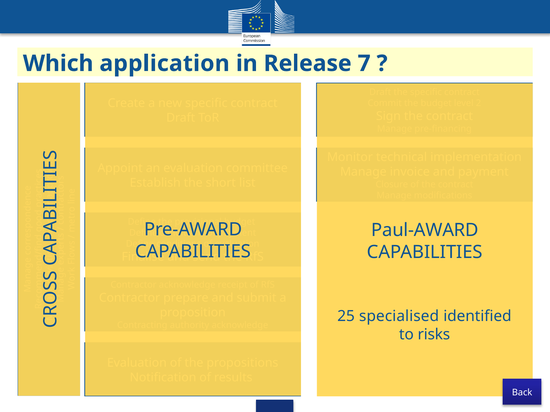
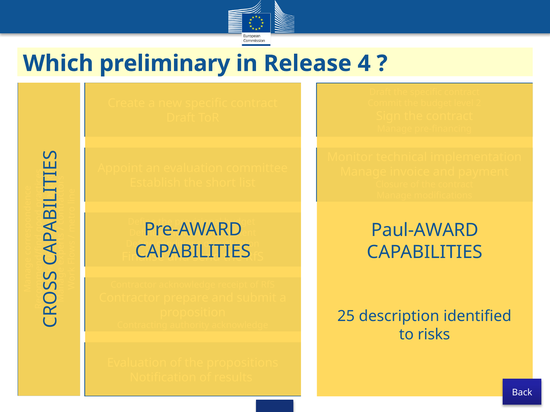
application: application -> preliminary
7: 7 -> 4
specialised: specialised -> description
